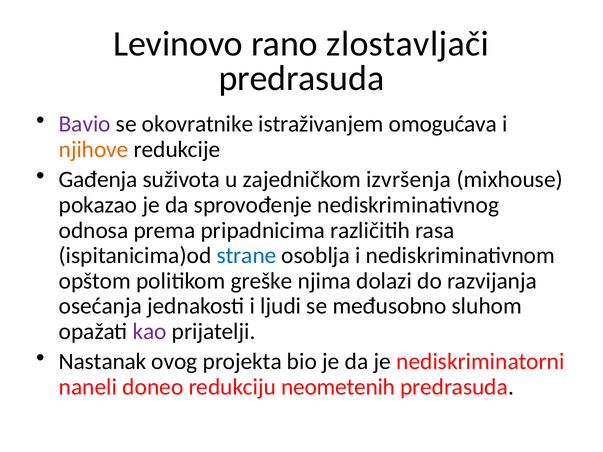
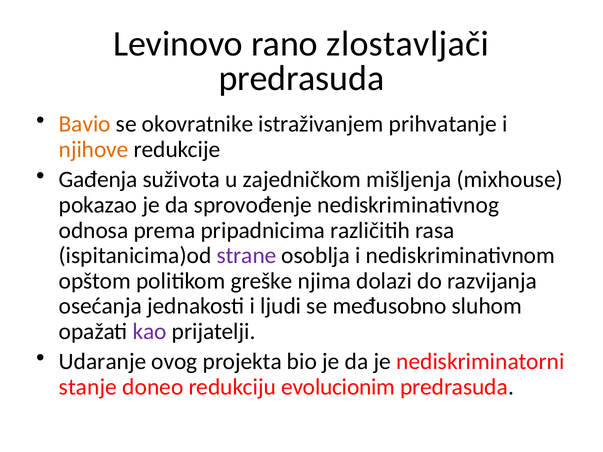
Bavio colour: purple -> orange
omogućava: omogućava -> prihvatanje
izvršenja: izvršenja -> mišljenja
strane colour: blue -> purple
Nastanak: Nastanak -> Udaranje
naneli: naneli -> stanje
neometenih: neometenih -> evolucionim
